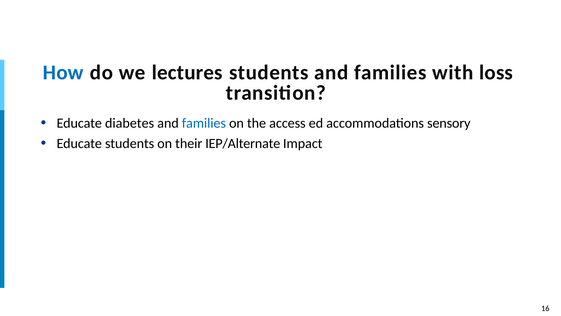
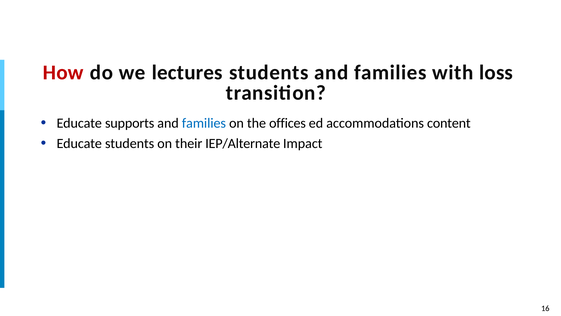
How colour: blue -> red
diabetes: diabetes -> supports
access: access -> offices
sensory: sensory -> content
